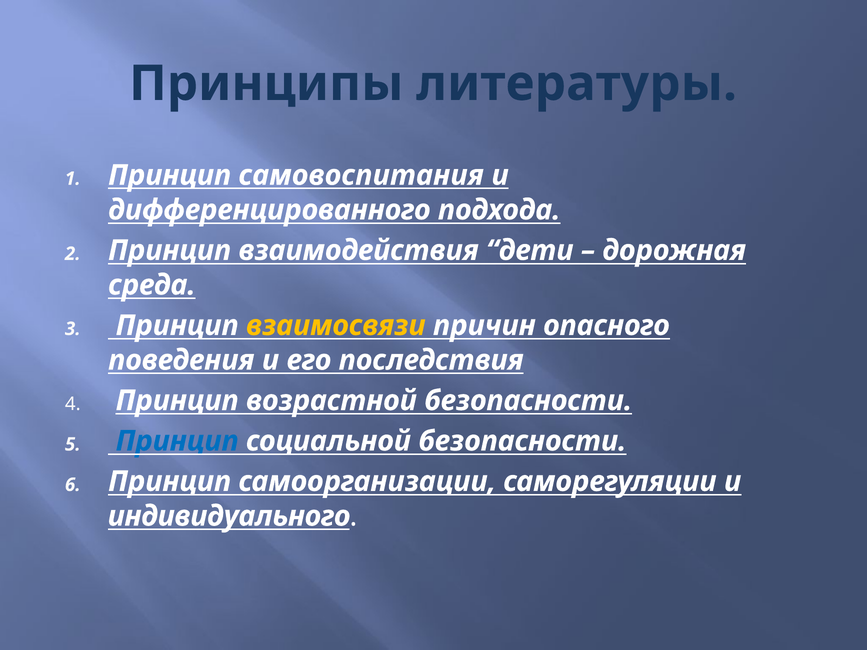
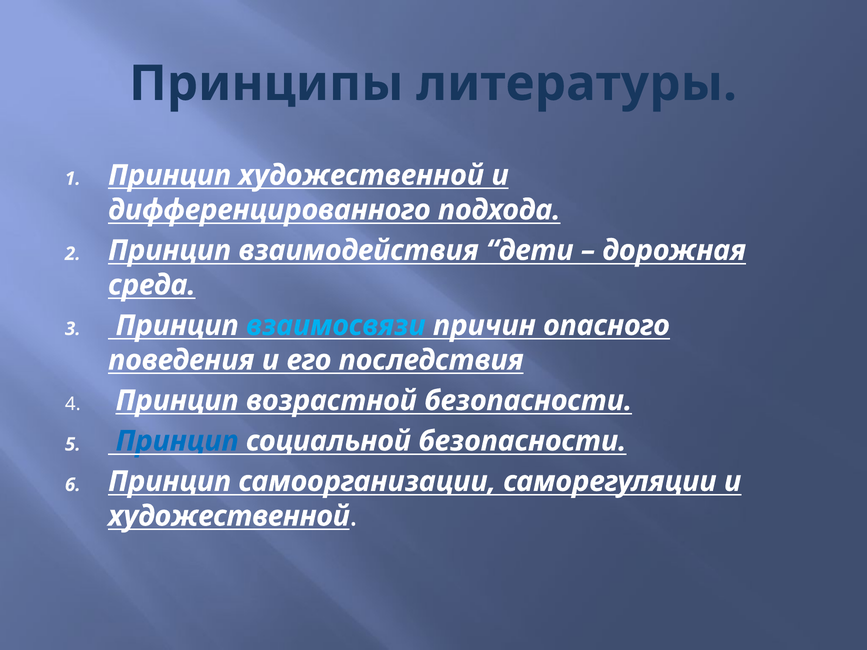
Принцип самовоспитания: самовоспитания -> художественной
взаимосвязи colour: yellow -> light blue
индивидуального at (229, 516): индивидуального -> художественной
